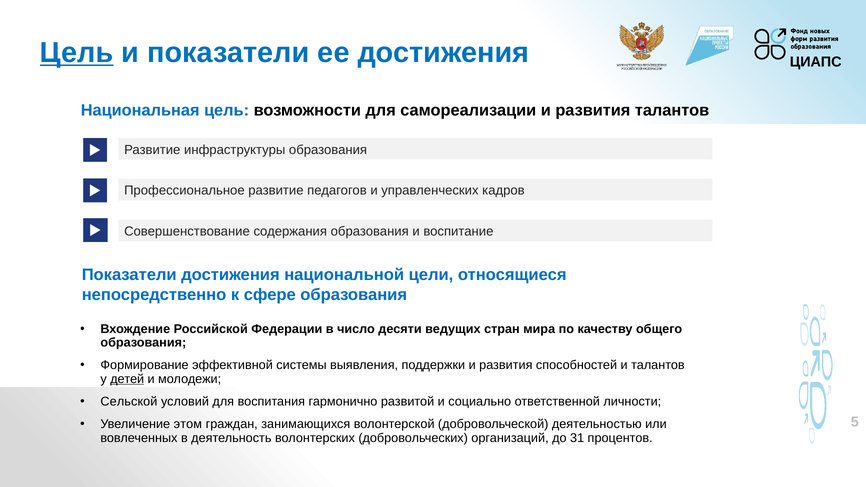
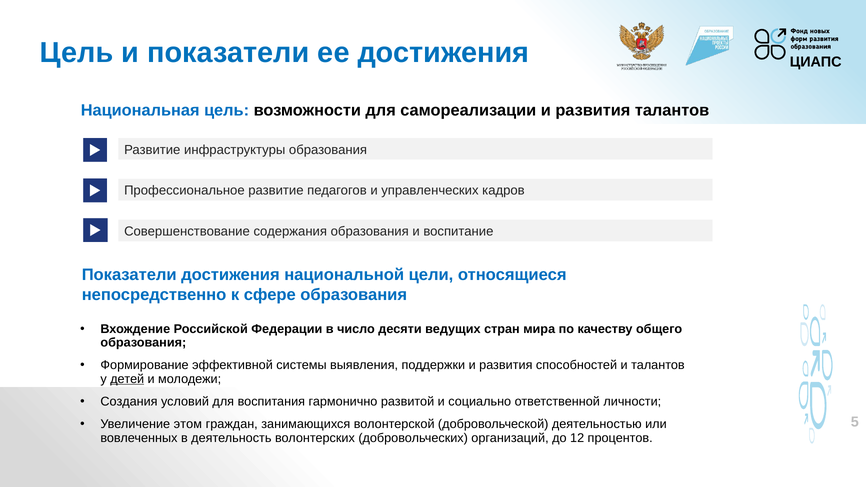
Цель at (77, 53) underline: present -> none
Сельской: Сельской -> Создания
31: 31 -> 12
